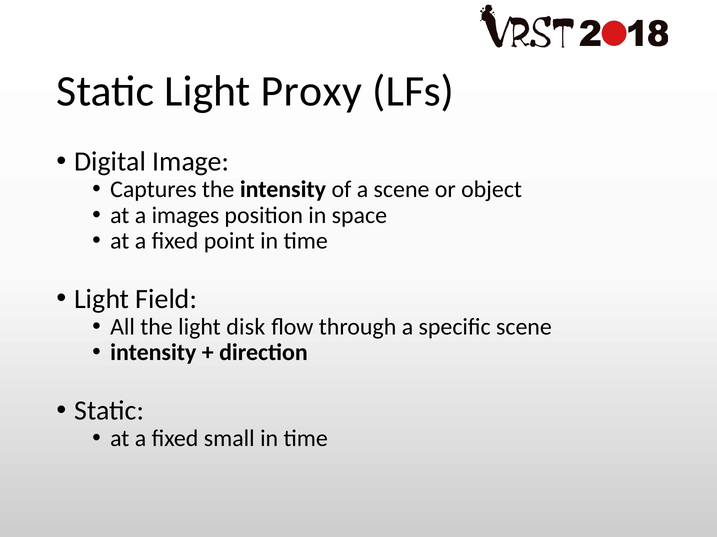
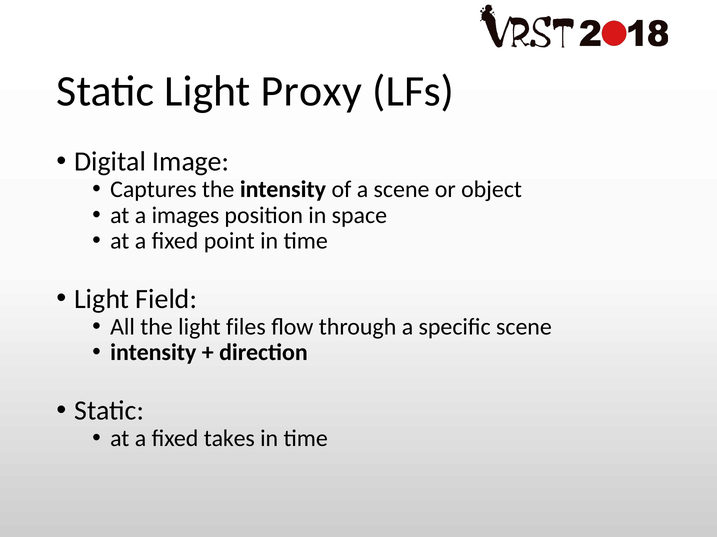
disk: disk -> files
small: small -> takes
